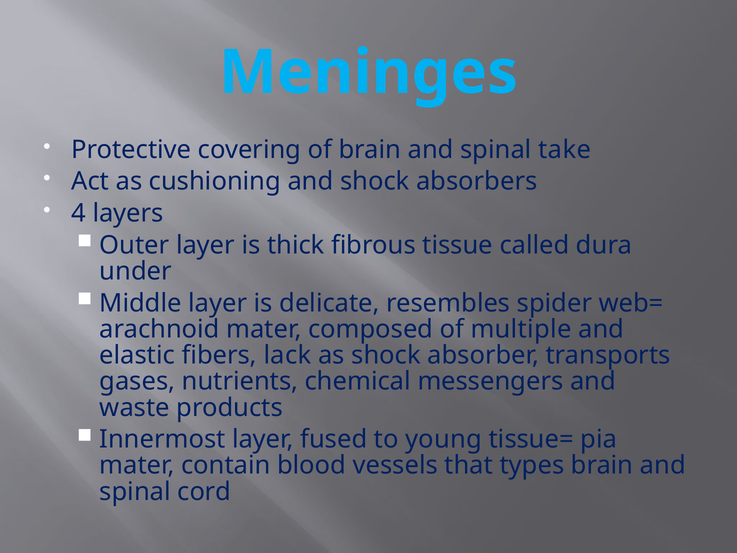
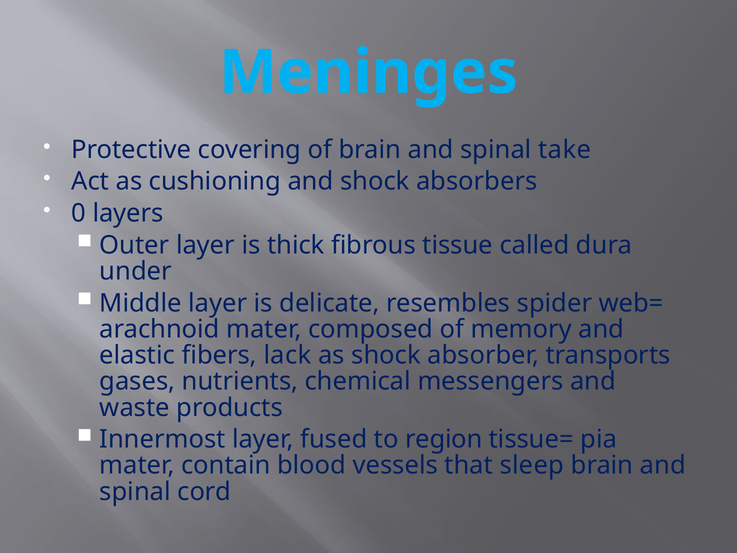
4: 4 -> 0
multiple: multiple -> memory
young: young -> region
types: types -> sleep
